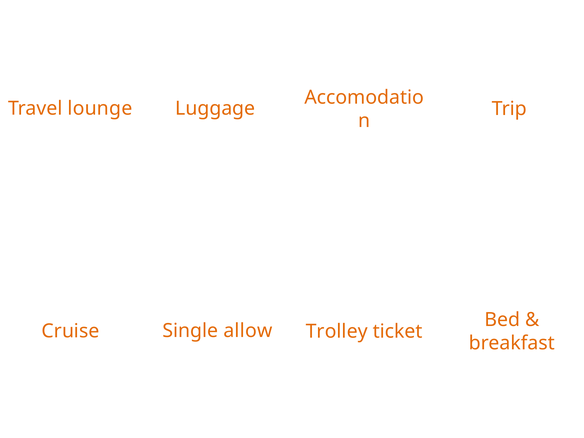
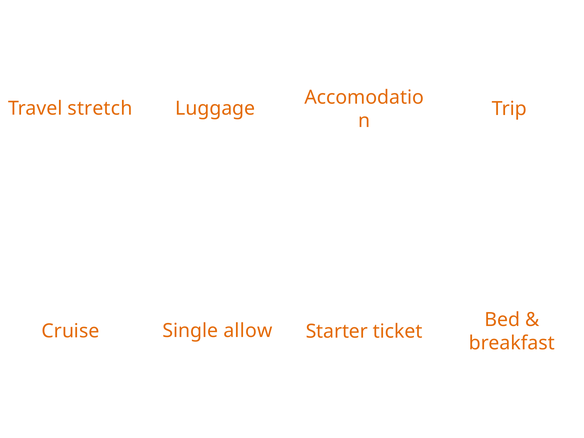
lounge: lounge -> stretch
Trolley: Trolley -> Starter
